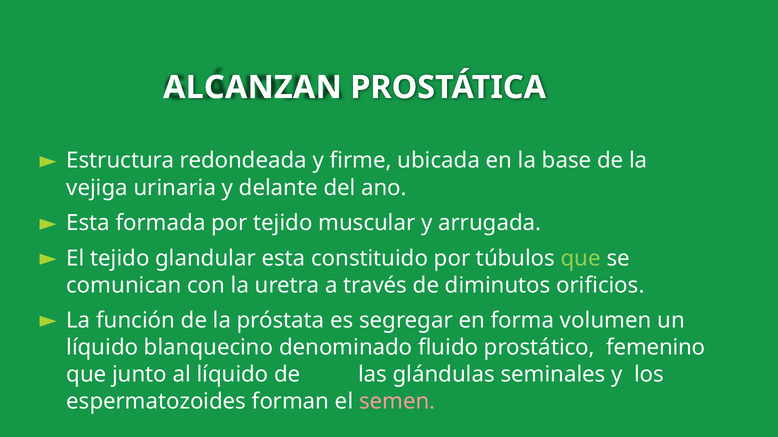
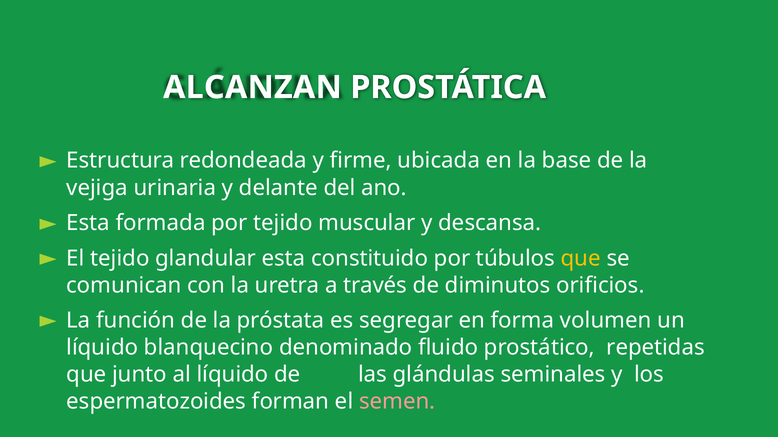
arrugada: arrugada -> descansa
que at (581, 259) colour: light green -> yellow
femenino: femenino -> repetidas
